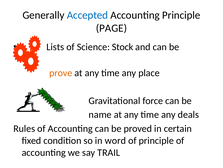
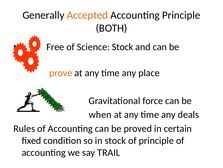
Accepted colour: blue -> orange
PAGE: PAGE -> BOTH
Lists: Lists -> Free
name: name -> when
in word: word -> stock
